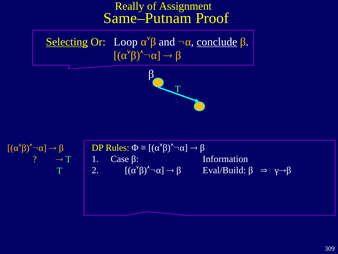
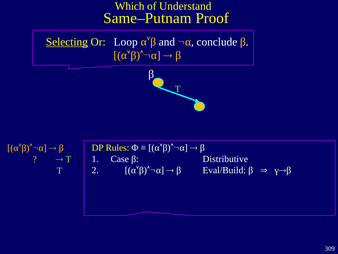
Really: Really -> Which
Assignment: Assignment -> Understand
conclude underline: present -> none
Information: Information -> Distributive
